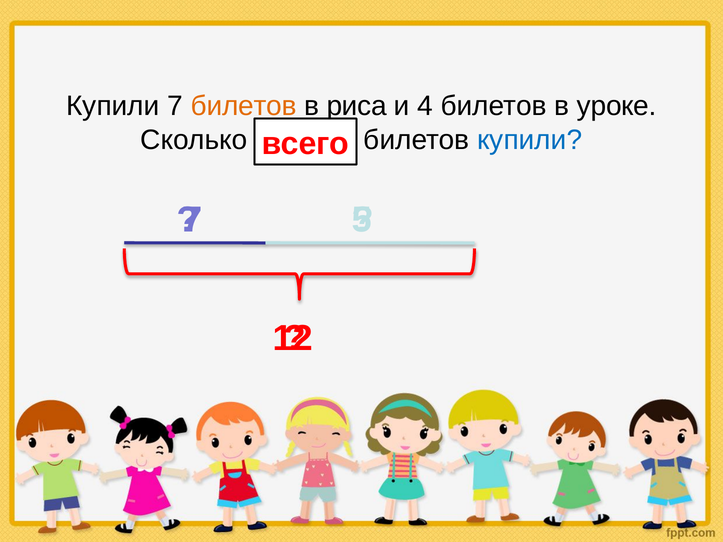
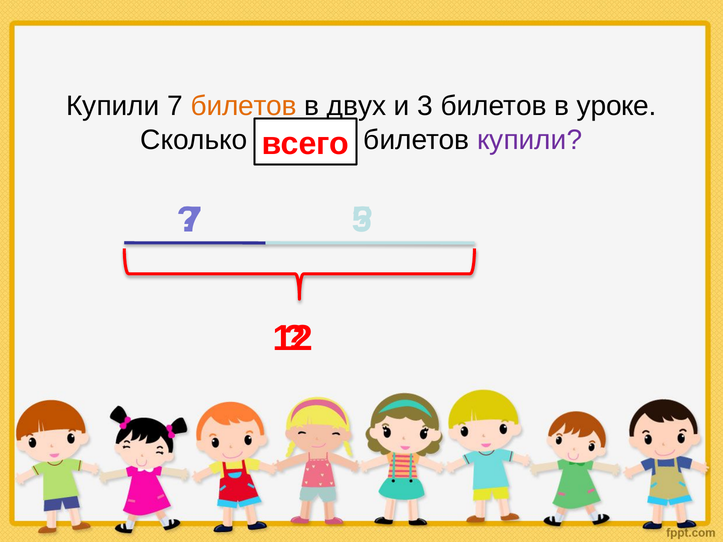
риса: риса -> двух
4: 4 -> 3
купили at (530, 140) colour: blue -> purple
